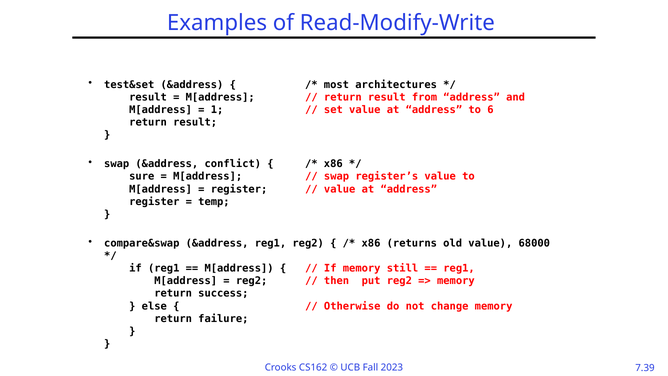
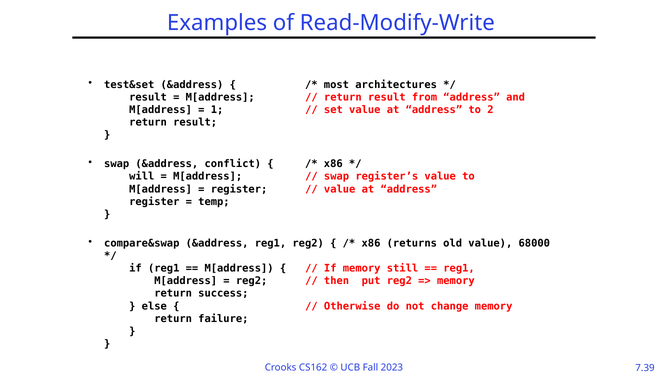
6: 6 -> 2
sure: sure -> will
